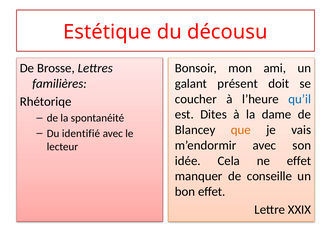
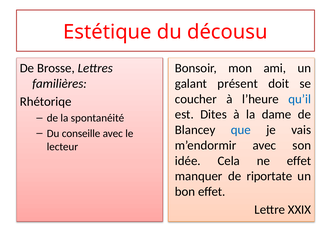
que colour: orange -> blue
identifié: identifié -> conseille
conseille: conseille -> riportate
